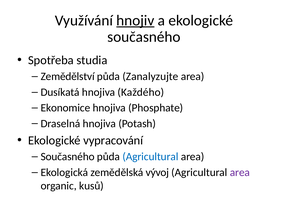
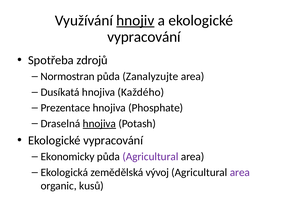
současného at (144, 37): současného -> vypracování
studia: studia -> zdrojů
Zemědělství: Zemědělství -> Normostran
Ekonomice: Ekonomice -> Prezentace
hnojiva at (99, 124) underline: none -> present
Současného at (68, 157): Současného -> Ekonomicky
Agricultural at (150, 157) colour: blue -> purple
